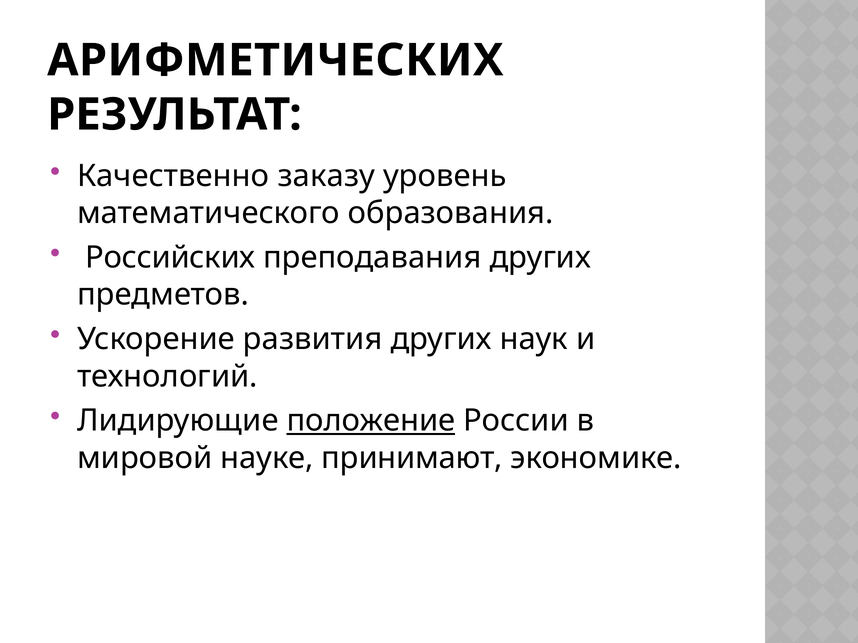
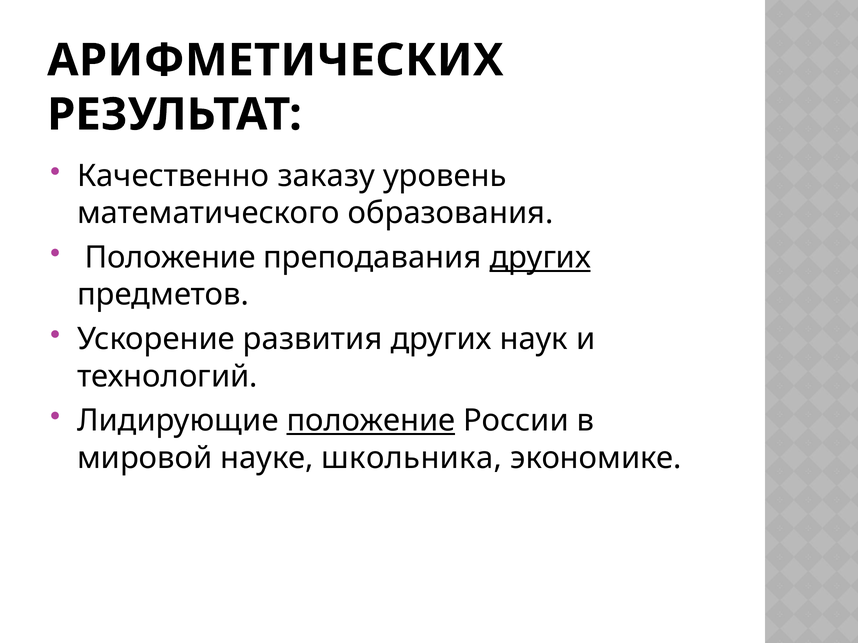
Российских at (170, 258): Российских -> Положение
других at (540, 258) underline: none -> present
принимают: принимают -> школьника
